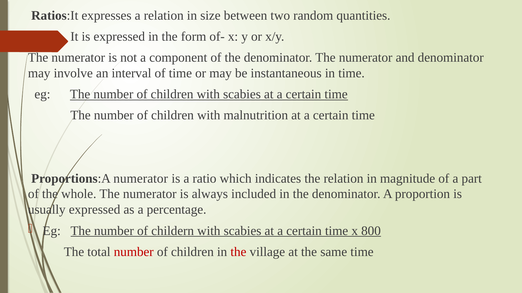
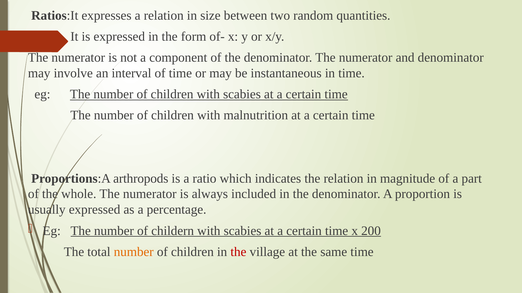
Proportions:A numerator: numerator -> arthropods
800: 800 -> 200
number at (134, 252) colour: red -> orange
